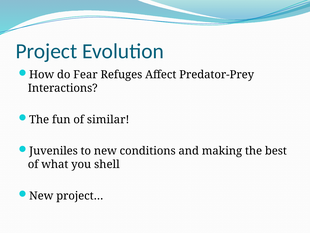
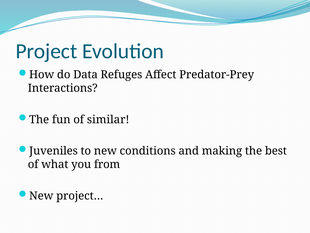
Fear: Fear -> Data
shell: shell -> from
